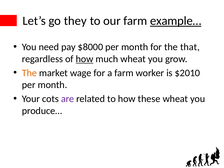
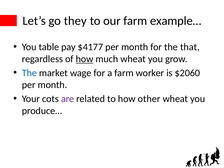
example… underline: present -> none
need: need -> table
$8000: $8000 -> $4177
The at (29, 73) colour: orange -> blue
$2010: $2010 -> $2060
these: these -> other
